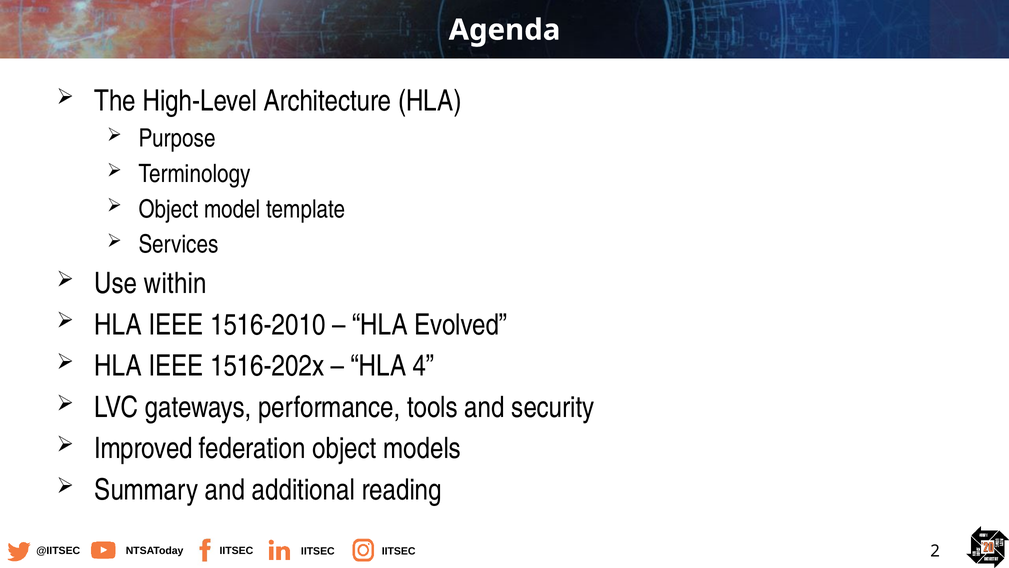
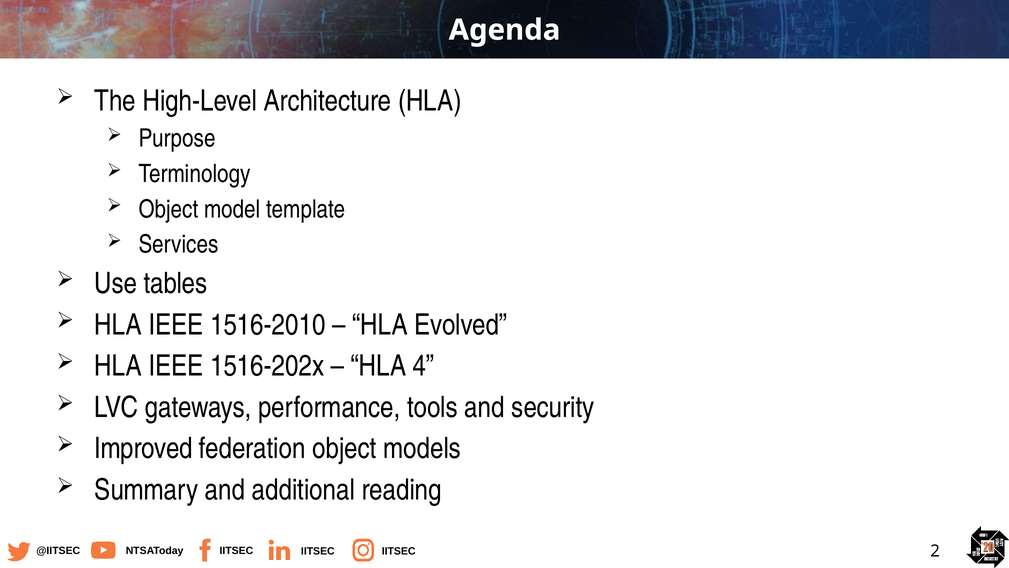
within: within -> tables
